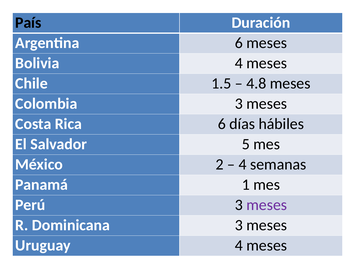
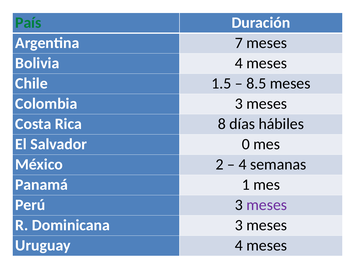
País colour: black -> green
Argentina 6: 6 -> 7
4.8: 4.8 -> 8.5
Rica 6: 6 -> 8
5: 5 -> 0
